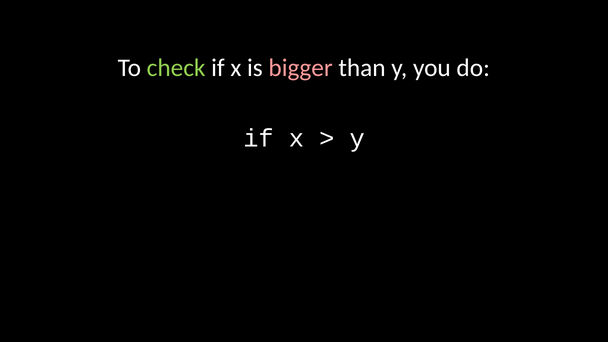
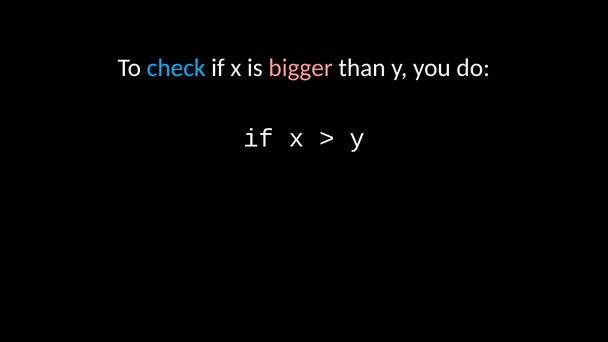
check colour: light green -> light blue
